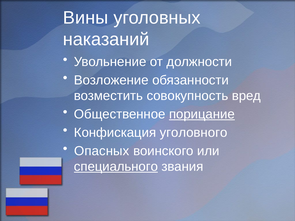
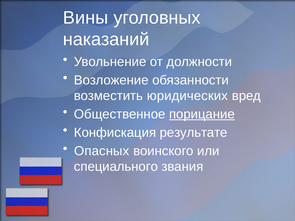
совокупность: совокупность -> юридических
уголовного: уголовного -> результате
специального underline: present -> none
